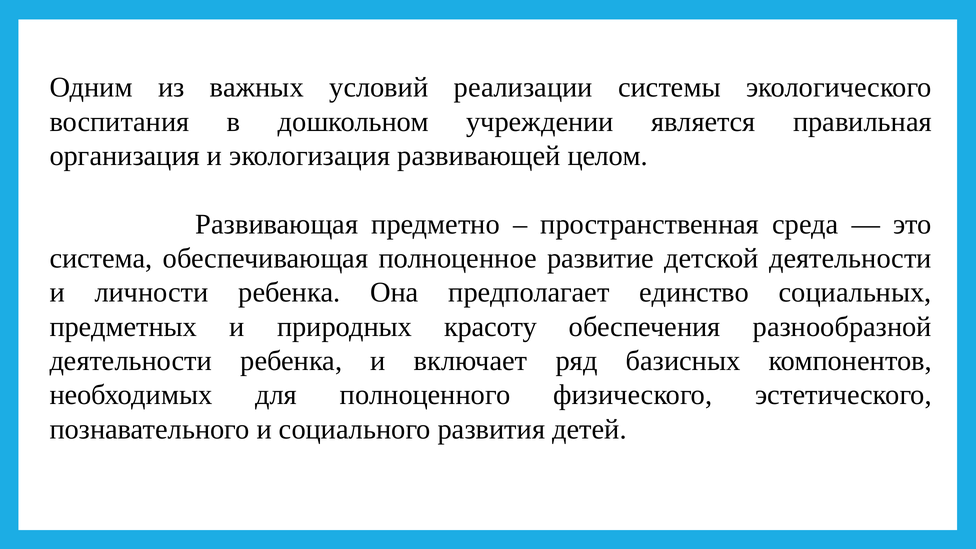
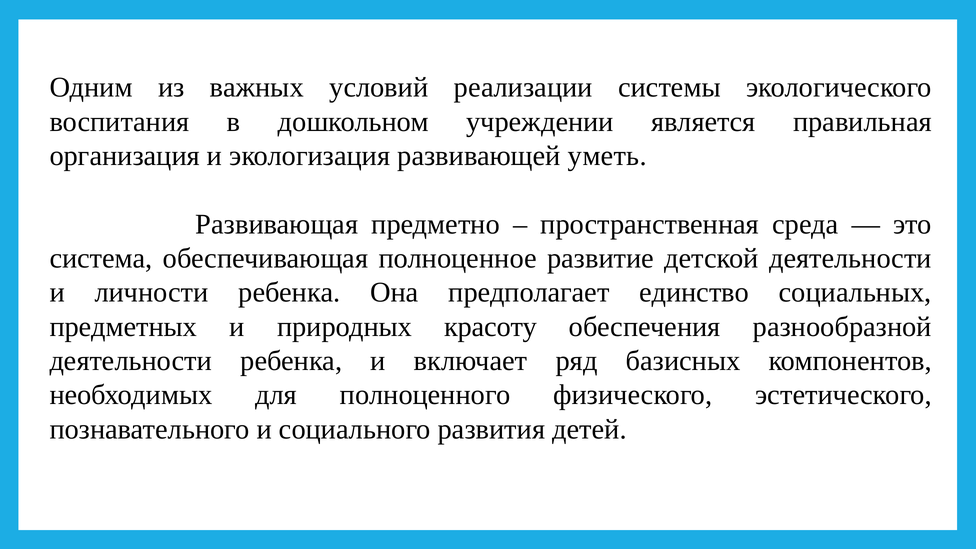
целом: целом -> уметь
